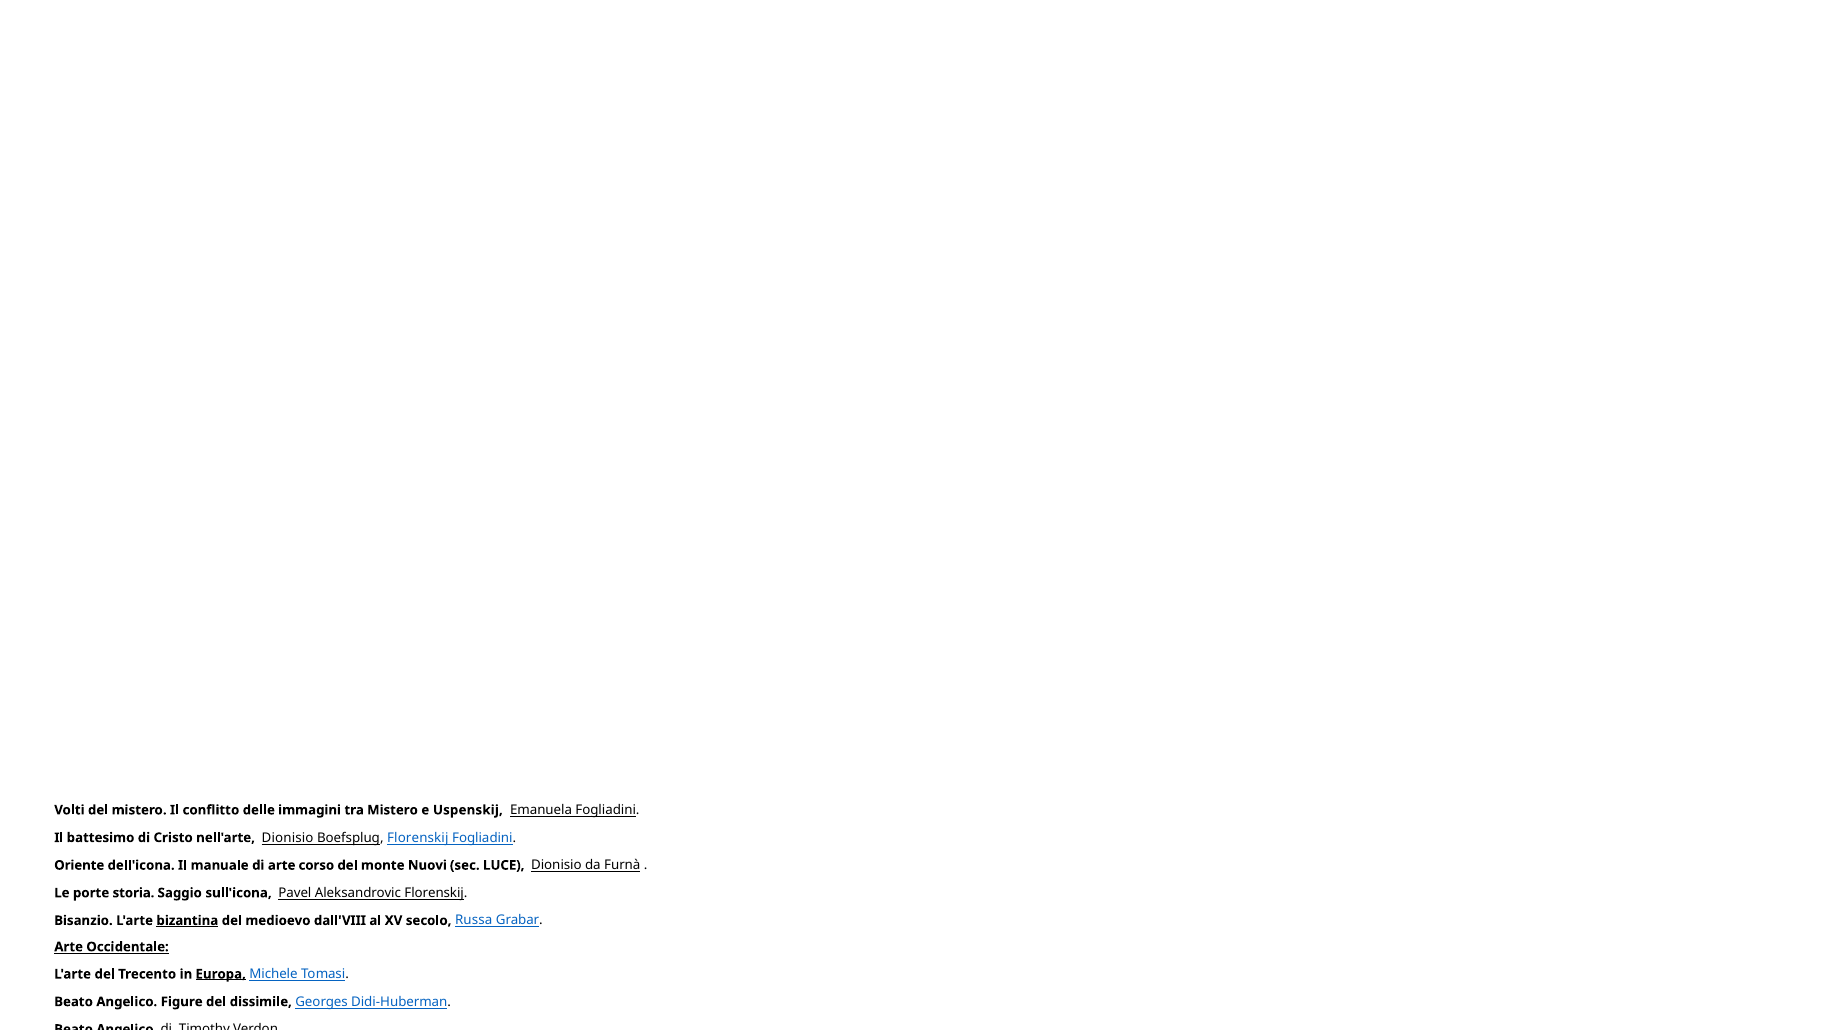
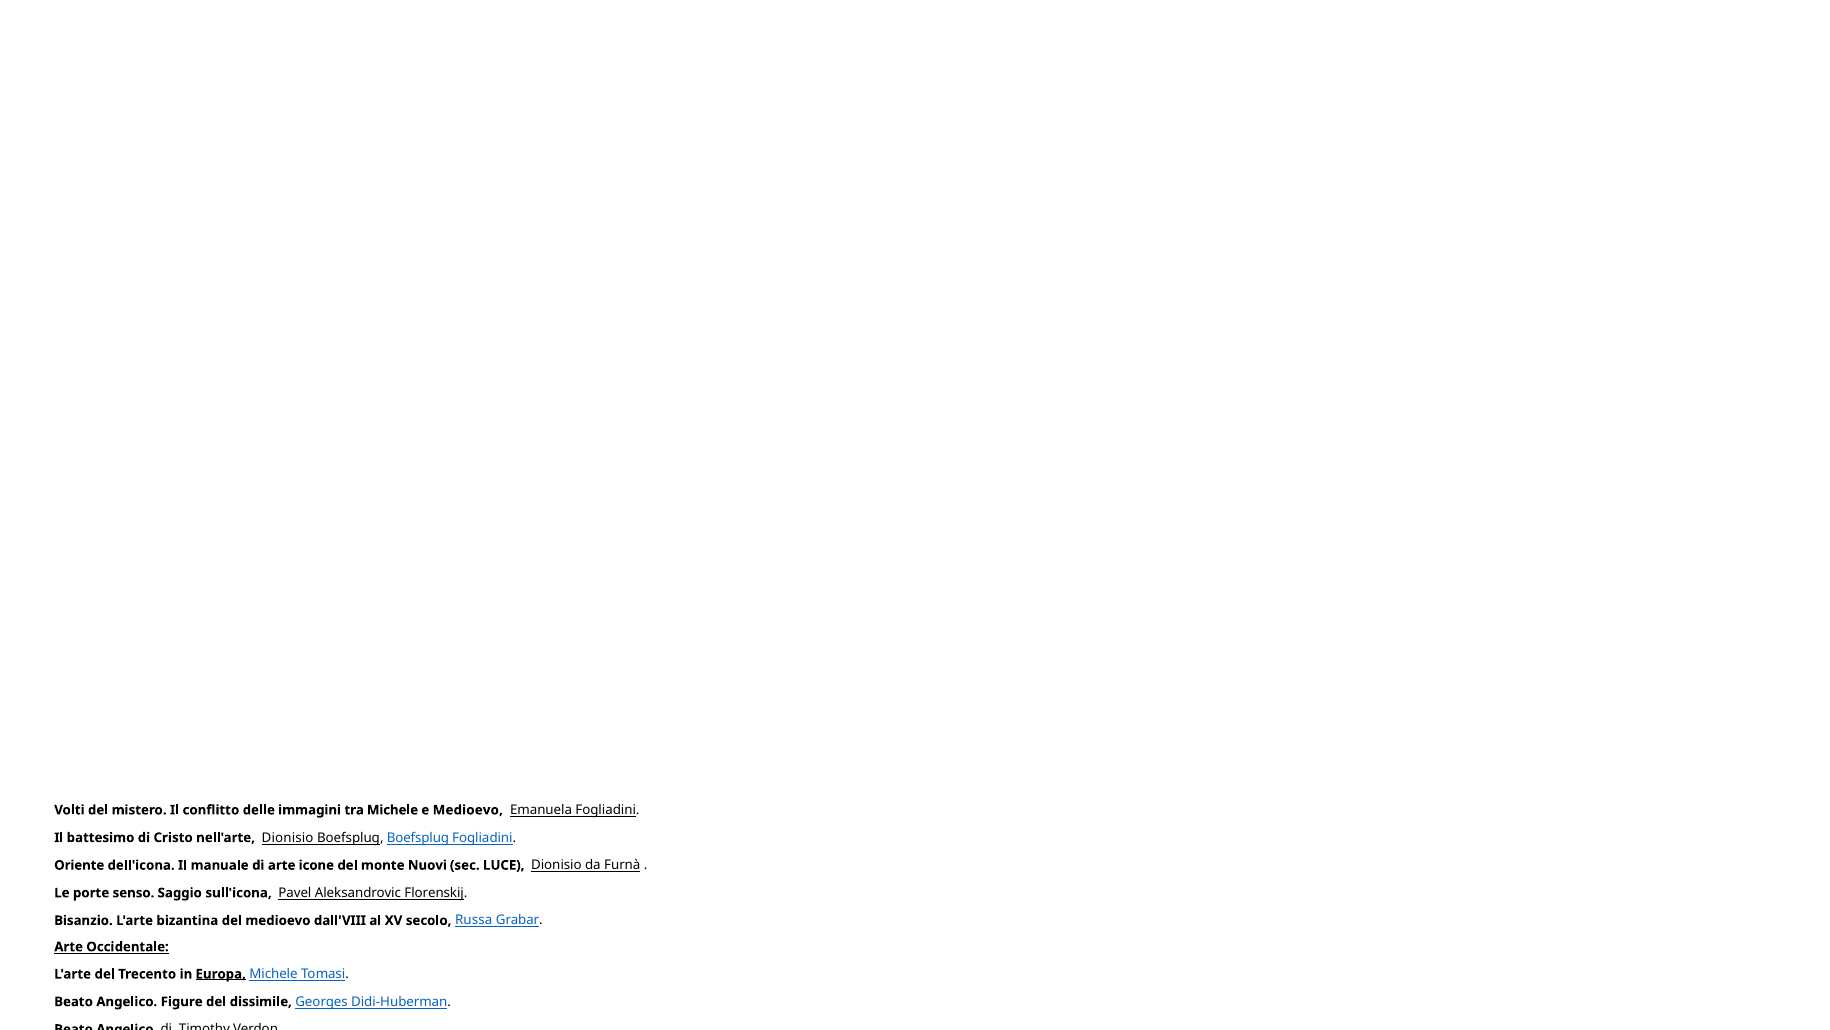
tra Mistero: Mistero -> Michele
e Uspenskij: Uspenskij -> Medioevo
Boefsplug Florenskij: Florenskij -> Boefsplug
corso: corso -> icone
storia: storia -> senso
bizantina underline: present -> none
